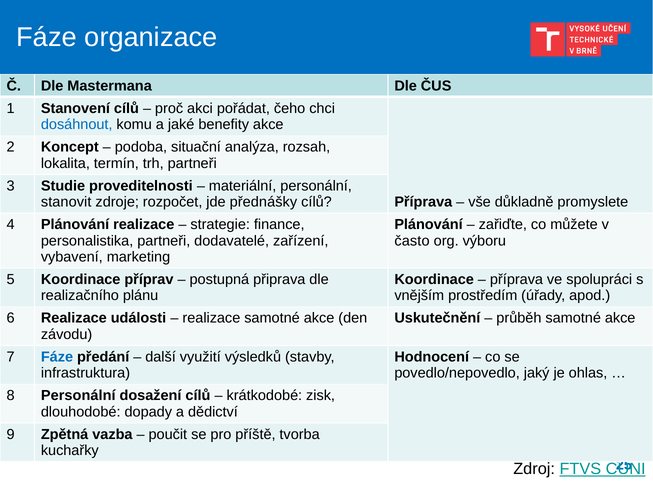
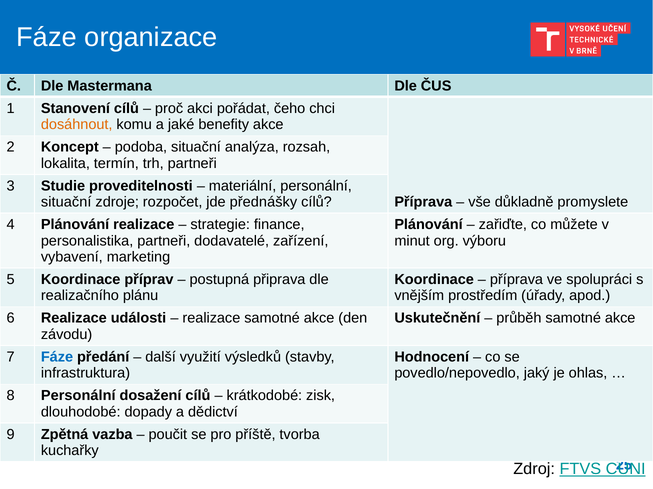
dosáhnout colour: blue -> orange
stanovit at (66, 202): stanovit -> situační
často: často -> minut
